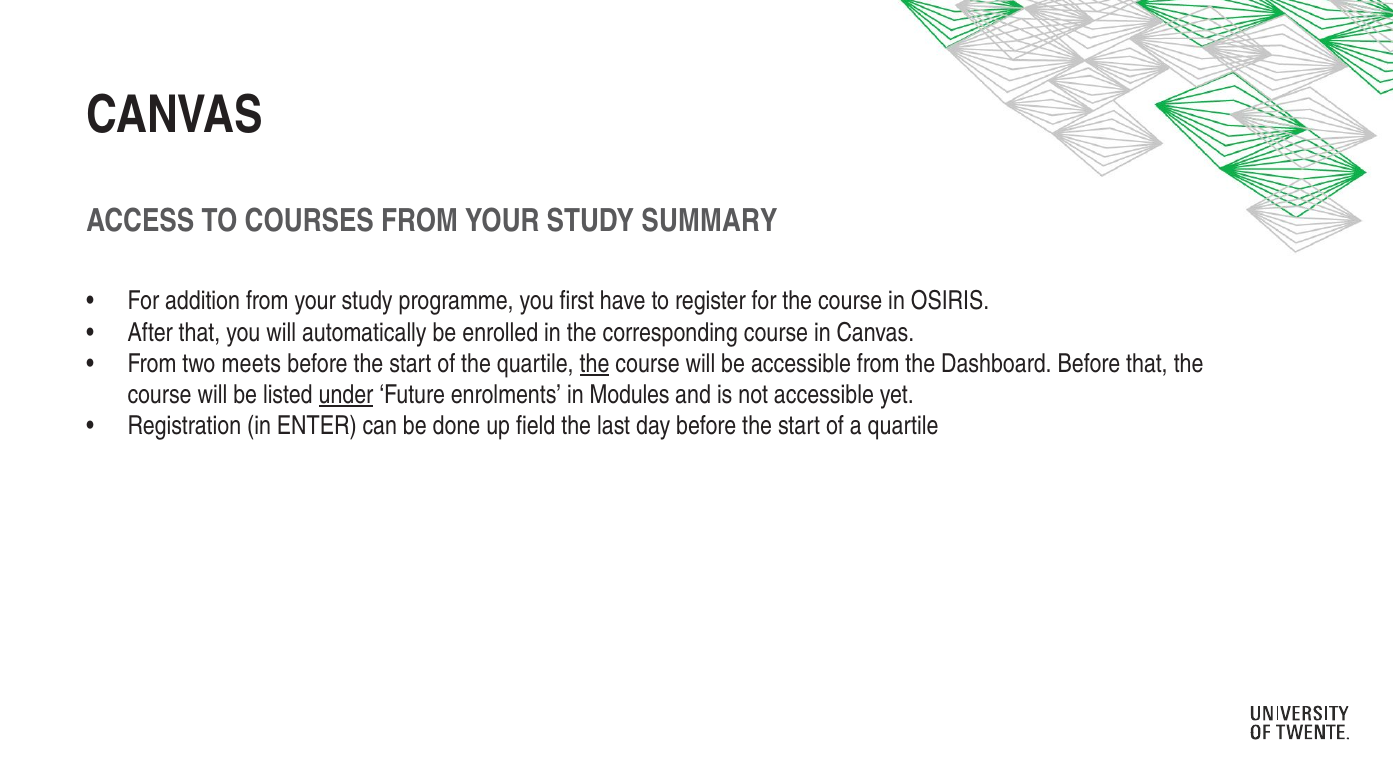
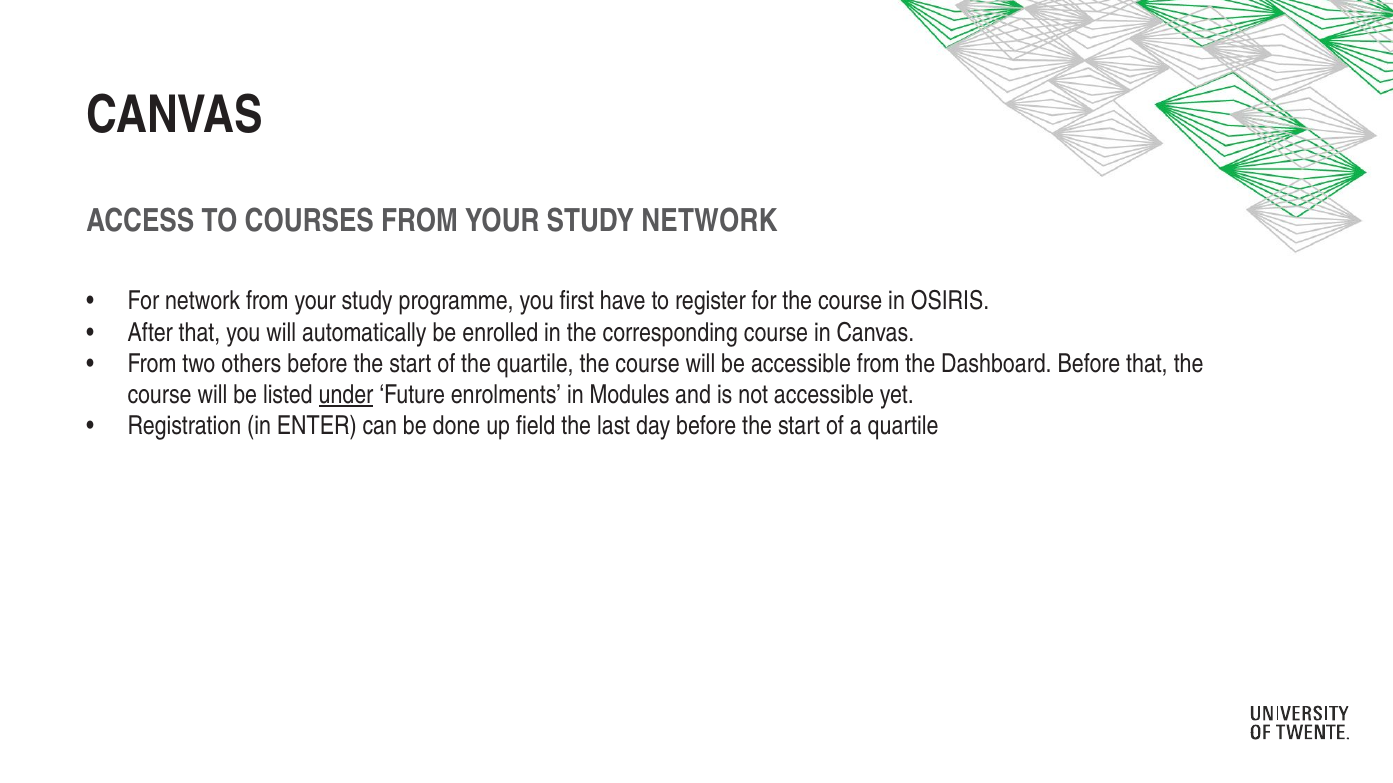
STUDY SUMMARY: SUMMARY -> NETWORK
For addition: addition -> network
meets: meets -> others
the at (595, 364) underline: present -> none
